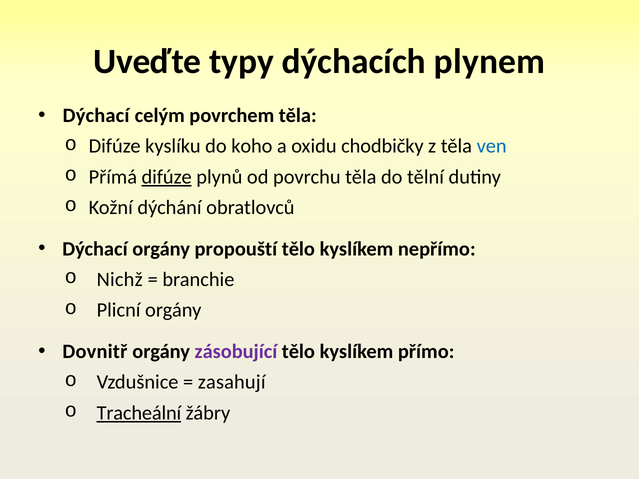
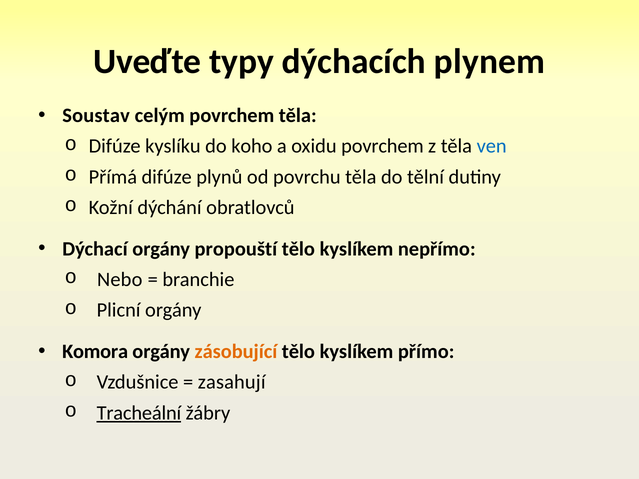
Dýchací at (96, 116): Dýchací -> Soustav
oxidu chodbičky: chodbičky -> povrchem
difúze at (167, 177) underline: present -> none
Nichž: Nichž -> Nebo
Dovnitř: Dovnitř -> Komora
zásobující colour: purple -> orange
